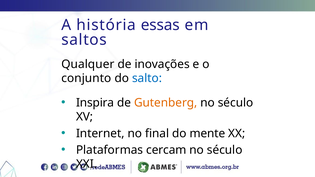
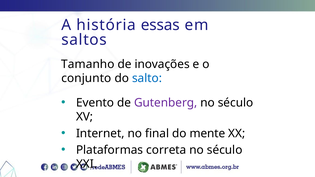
Qualquer: Qualquer -> Tamanho
Inspira: Inspira -> Evento
Gutenberg colour: orange -> purple
cercam: cercam -> correta
